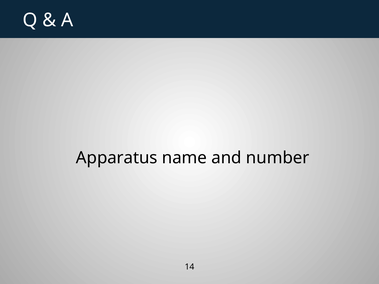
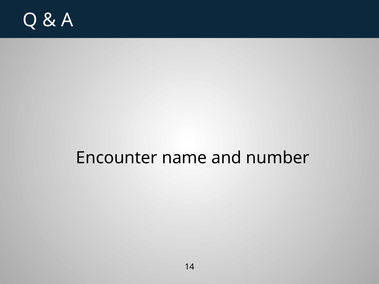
Apparatus: Apparatus -> Encounter
